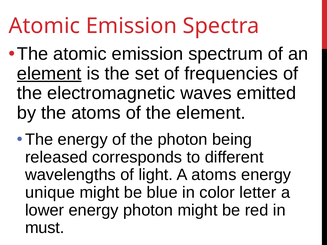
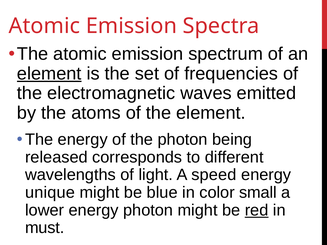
A atoms: atoms -> speed
letter: letter -> small
red underline: none -> present
